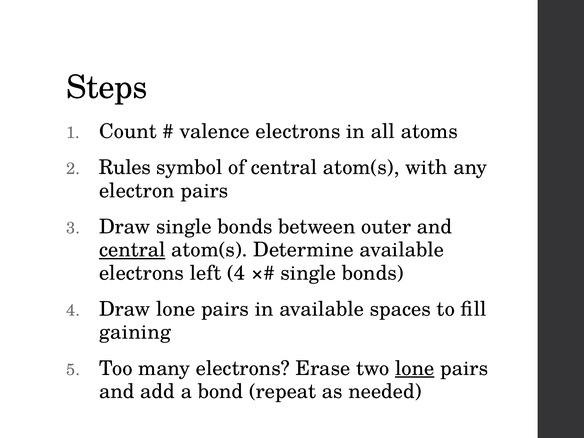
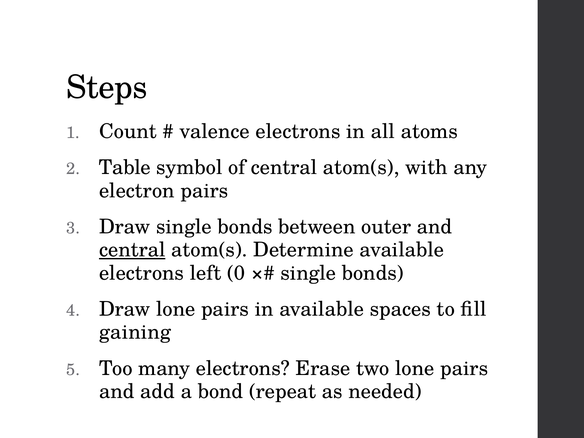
Rules: Rules -> Table
left 4: 4 -> 0
lone at (415, 368) underline: present -> none
